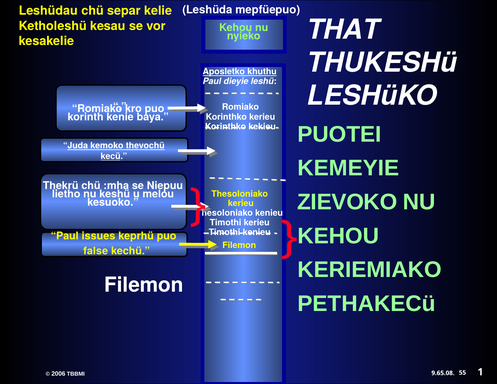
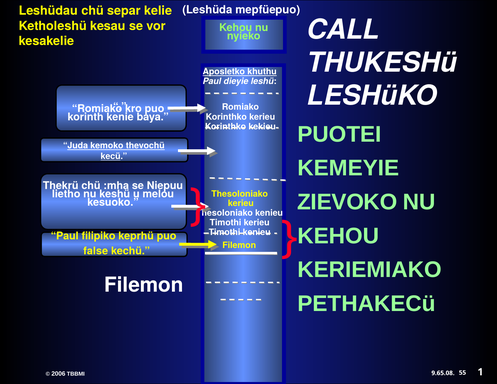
THAT: THAT -> CALL
issues: issues -> filipiko
